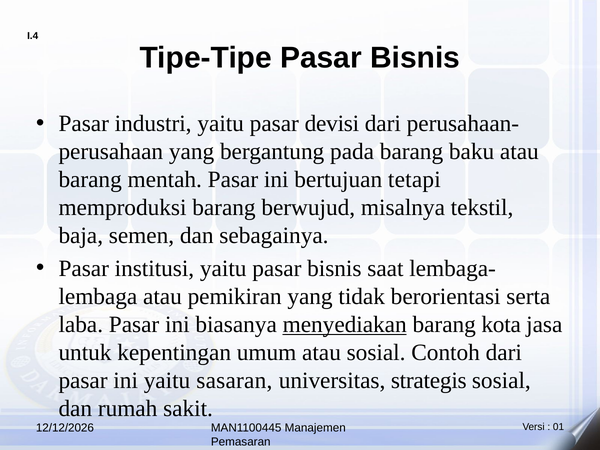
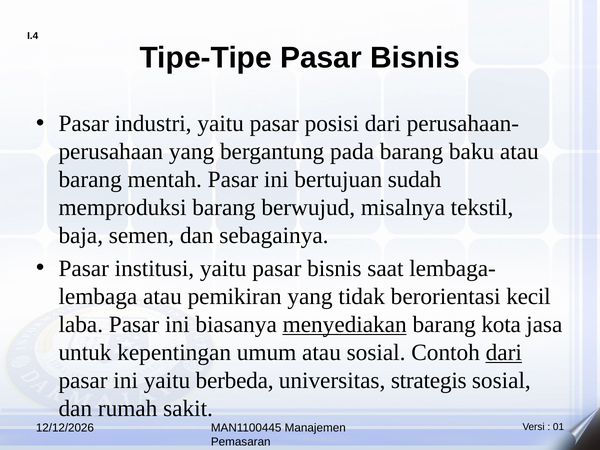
devisi: devisi -> posisi
tetapi: tetapi -> sudah
serta: serta -> kecil
dari at (504, 352) underline: none -> present
sasaran: sasaran -> berbeda
